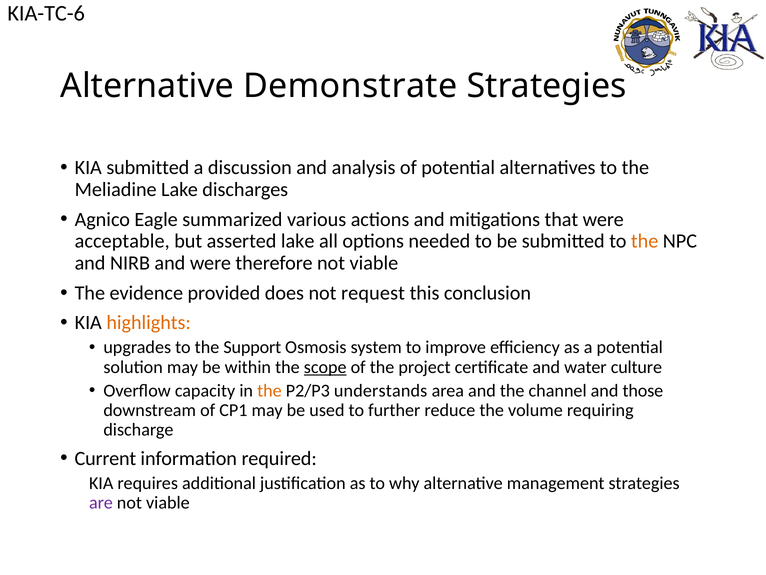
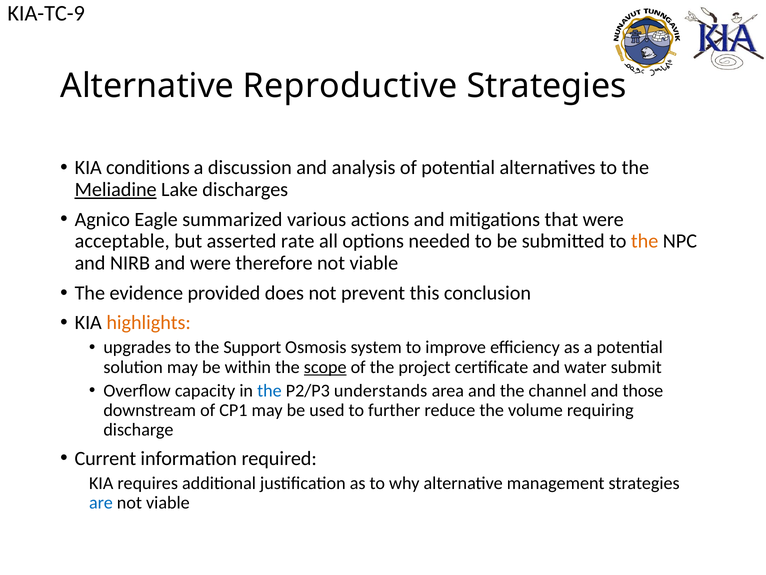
KIA-TC-6: KIA-TC-6 -> KIA-TC-9
Demonstrate: Demonstrate -> Reproductive
KIA submitted: submitted -> conditions
Meliadine underline: none -> present
asserted lake: lake -> rate
request: request -> prevent
culture: culture -> submit
the at (269, 390) colour: orange -> blue
are colour: purple -> blue
